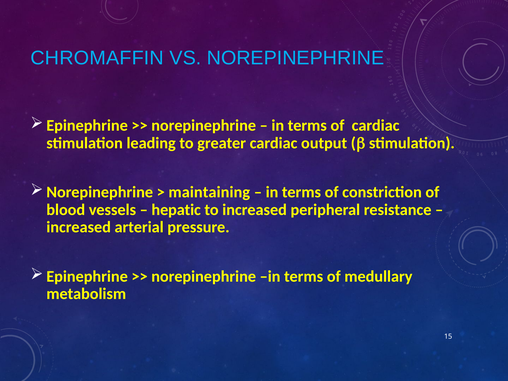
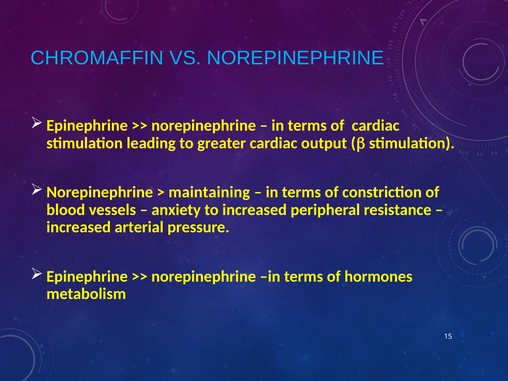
hepatic: hepatic -> anxiety
medullary: medullary -> hormones
